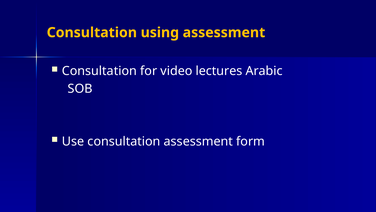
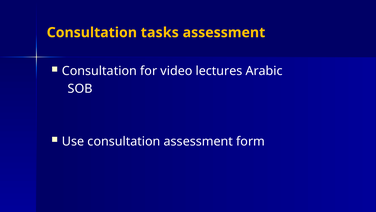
using: using -> tasks
